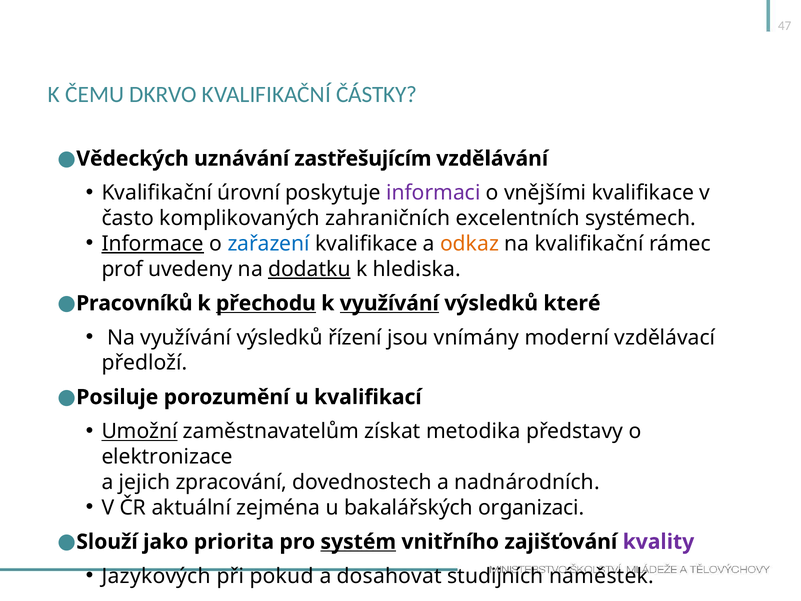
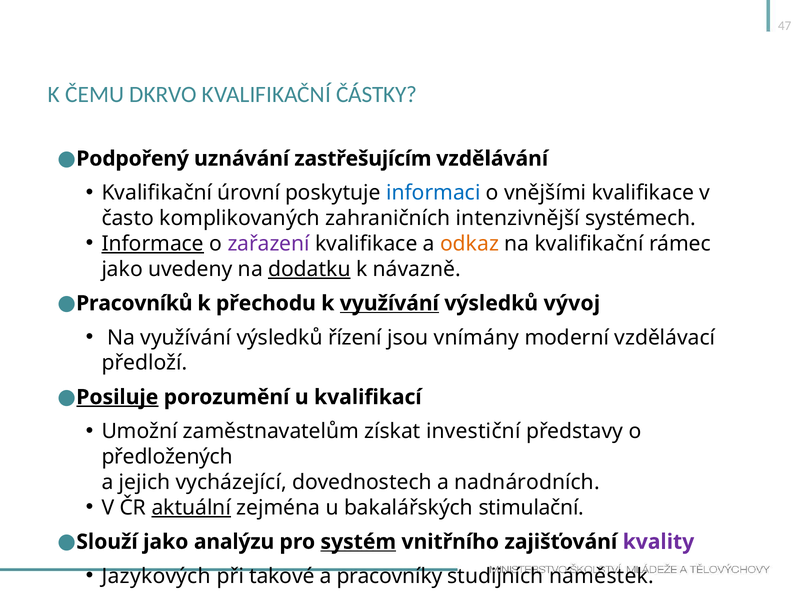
Vědeckých: Vědeckých -> Podpořený
informaci colour: purple -> blue
excelentních: excelentních -> intenzivnější
zařazení colour: blue -> purple
prof at (122, 269): prof -> jako
hlediska: hlediska -> návazně
přechodu underline: present -> none
které: které -> vývoj
Posiluje underline: none -> present
Umožní underline: present -> none
metodika: metodika -> investiční
elektronizace: elektronizace -> předložených
zpracování: zpracování -> vycházející
aktuální underline: none -> present
organizaci: organizaci -> stimulační
priorita: priorita -> analýzu
pokud: pokud -> takové
dosahovat: dosahovat -> pracovníky
